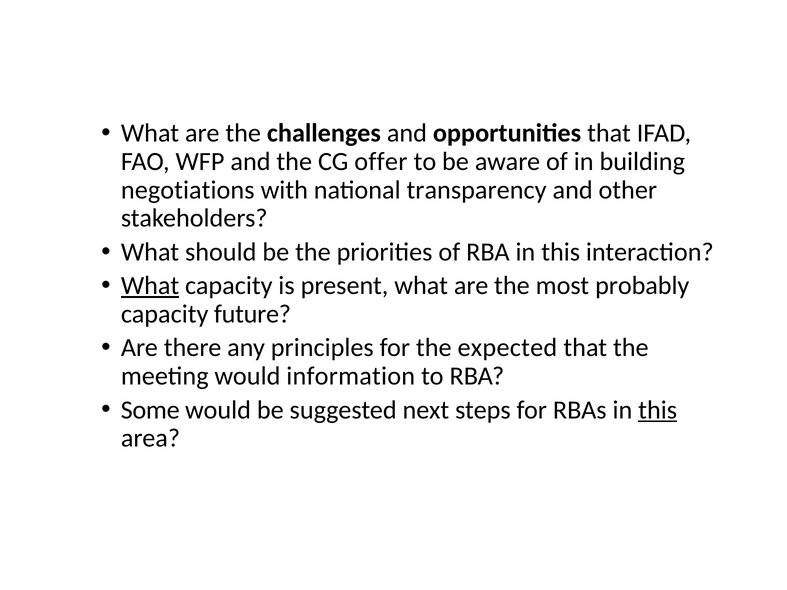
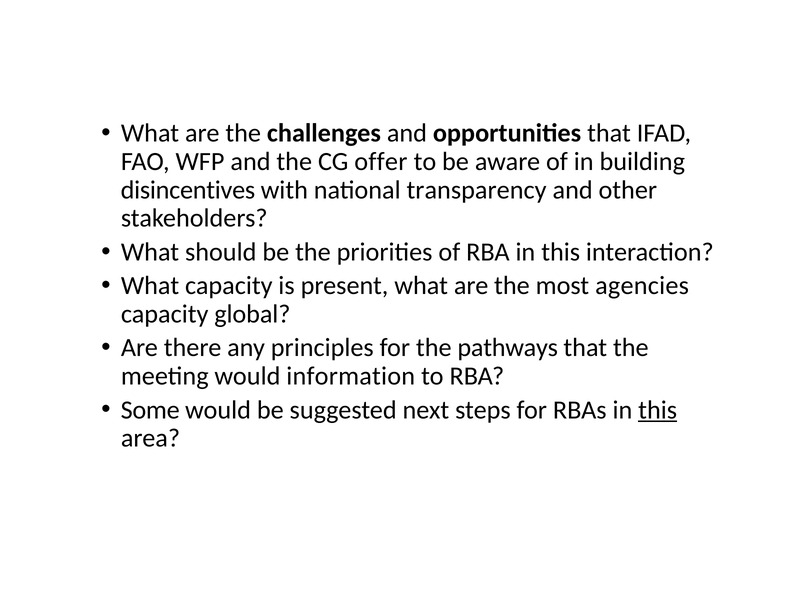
negotiations: negotiations -> disincentives
What at (150, 286) underline: present -> none
probably: probably -> agencies
future: future -> global
expected: expected -> pathways
